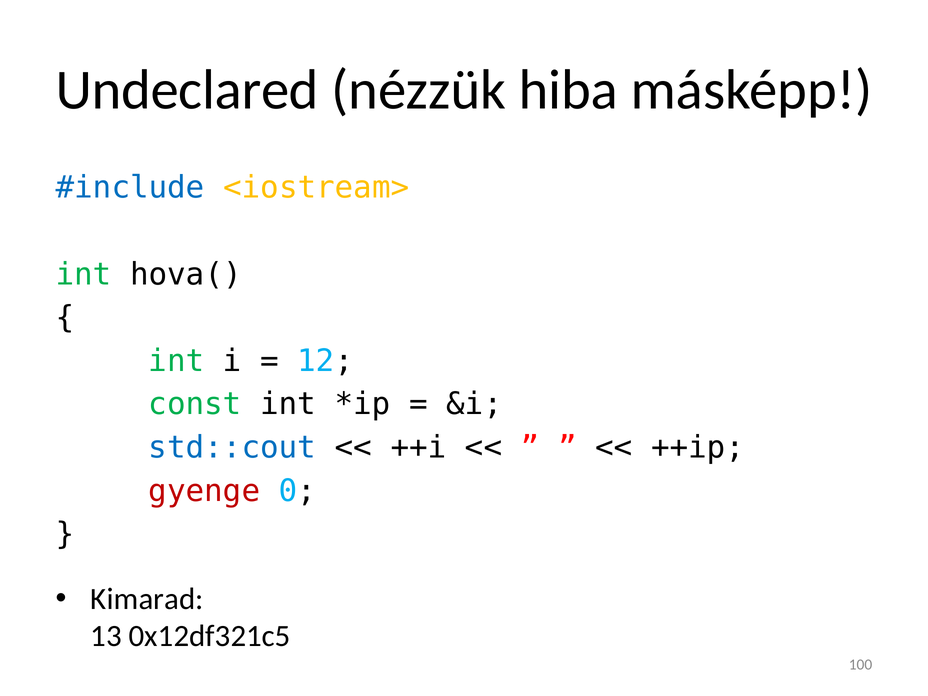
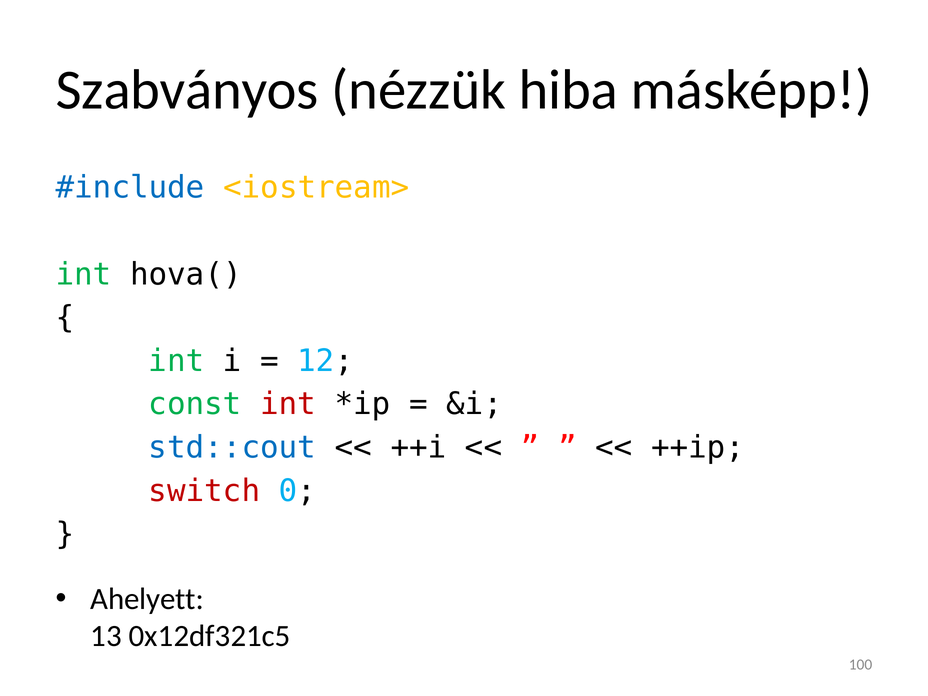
Undeclared: Undeclared -> Szabványos
int at (288, 404) colour: black -> red
gyenge: gyenge -> switch
Kimarad: Kimarad -> Ahelyett
